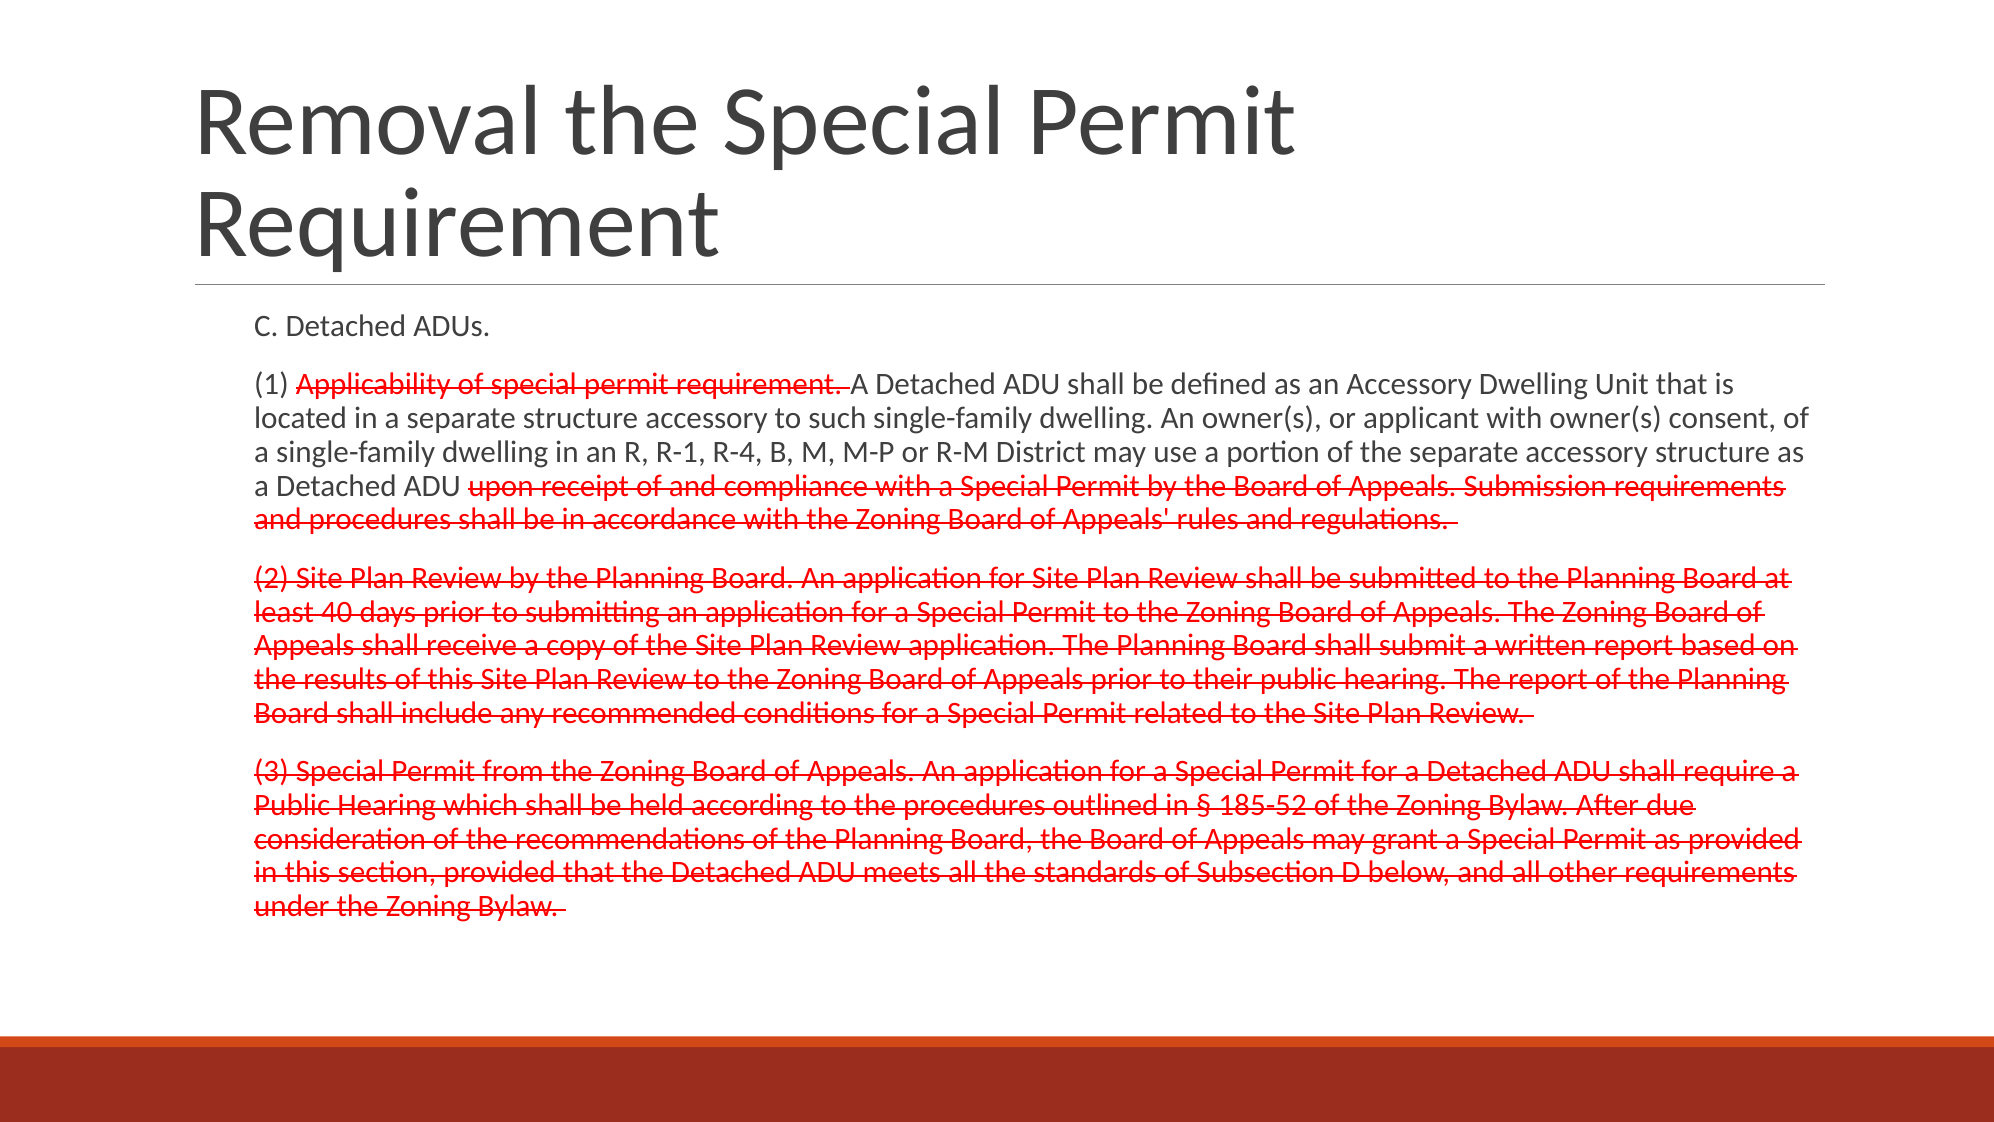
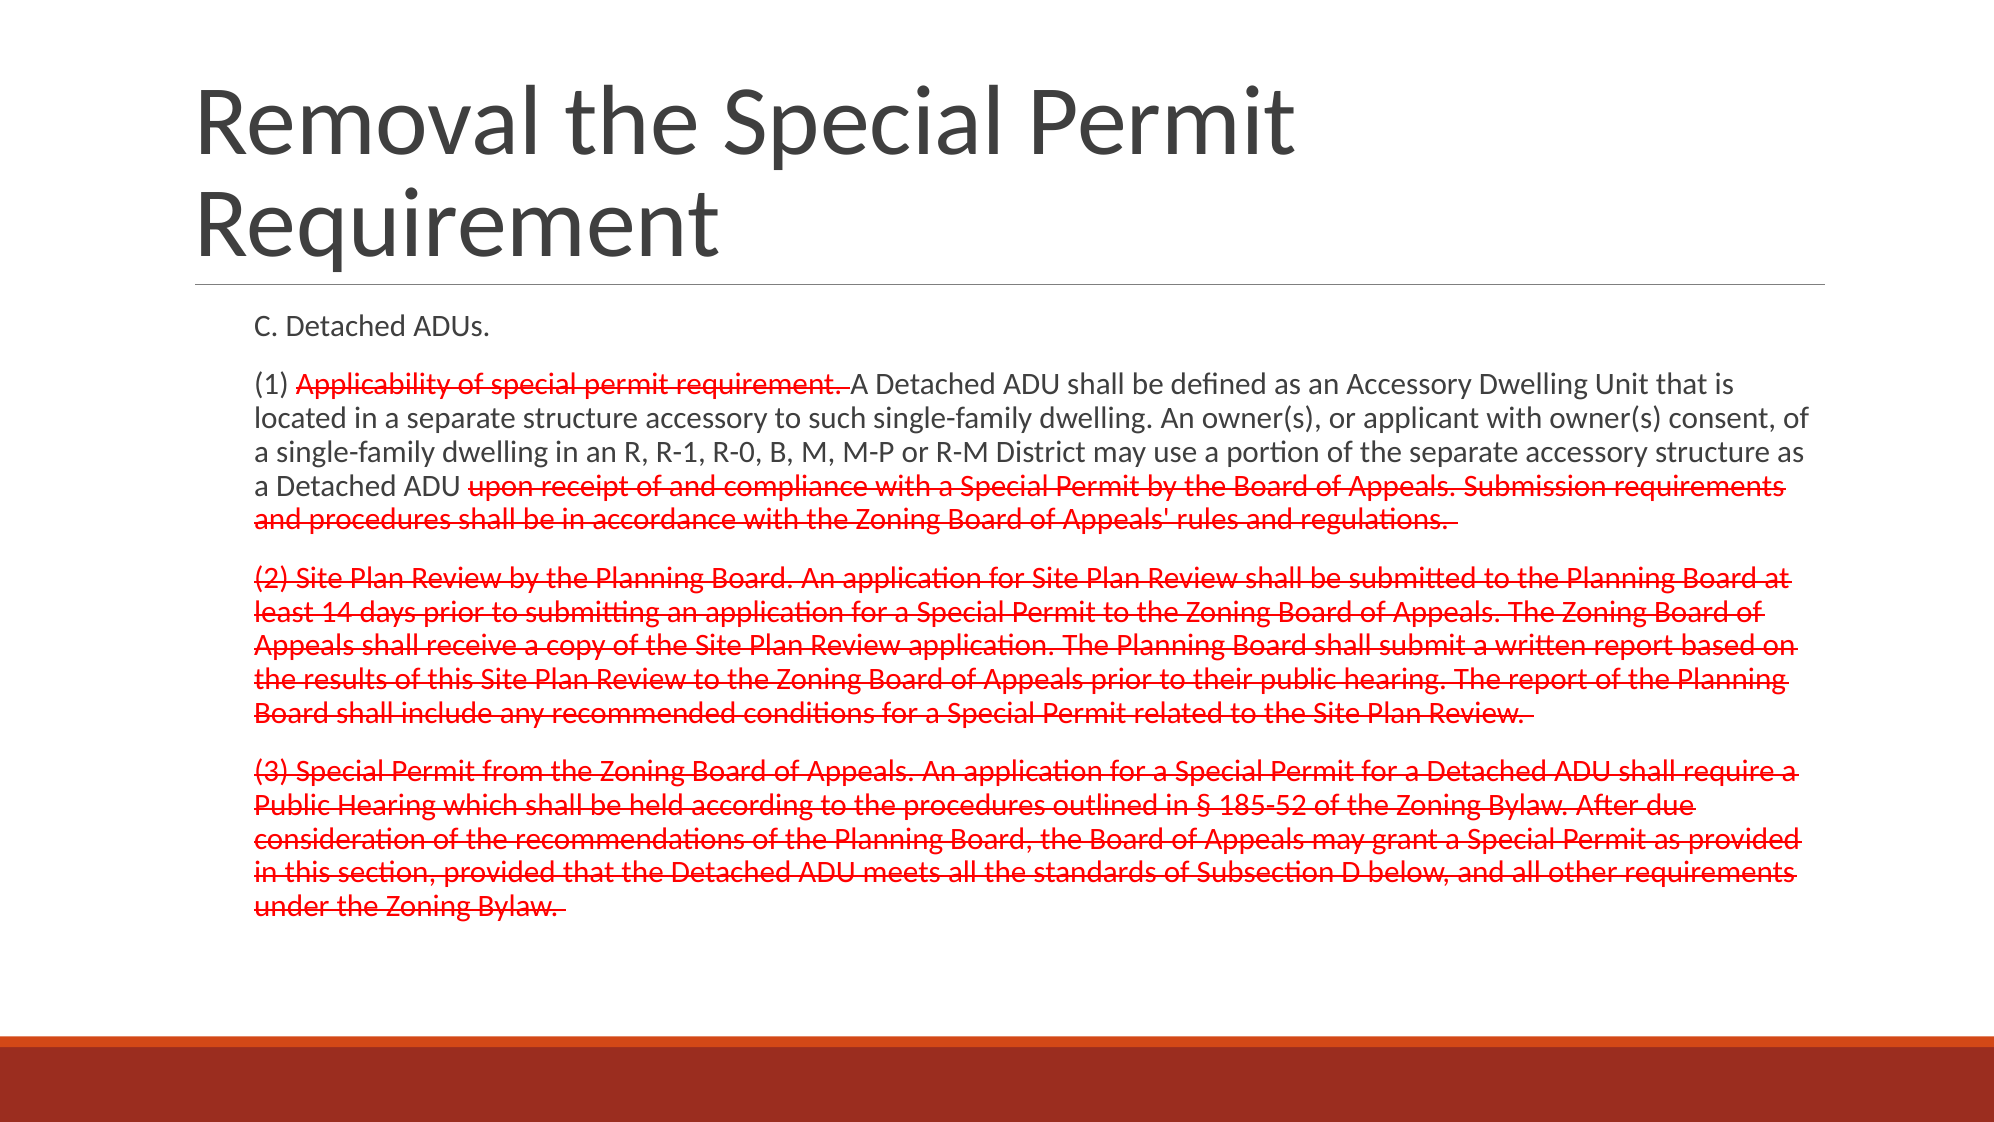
R-4: R-4 -> R-0
40: 40 -> 14
